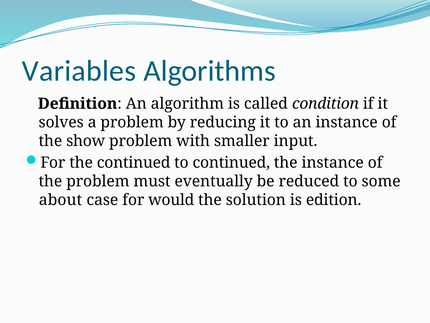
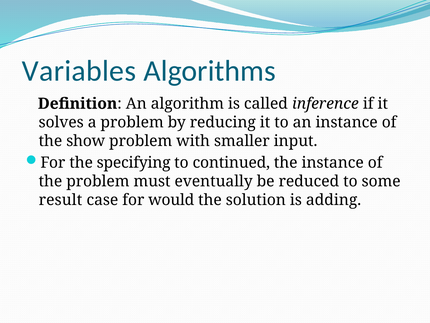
condition: condition -> inference
the continued: continued -> specifying
about: about -> result
edition: edition -> adding
